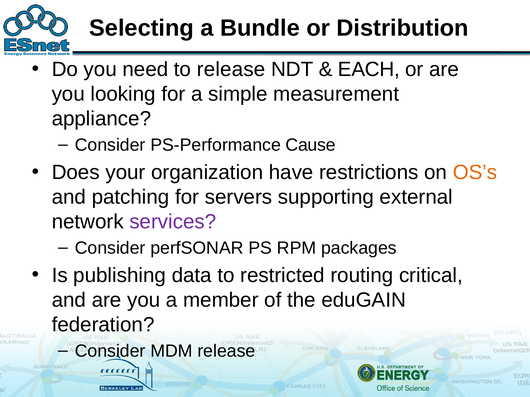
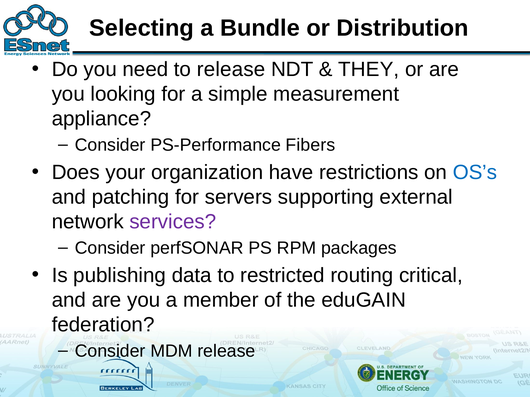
EACH: EACH -> THEY
Cause: Cause -> Fibers
OS’s colour: orange -> blue
